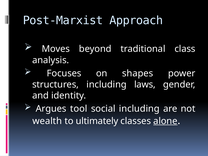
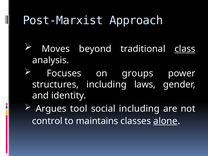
class underline: none -> present
shapes: shapes -> groups
wealth: wealth -> control
ultimately: ultimately -> maintains
